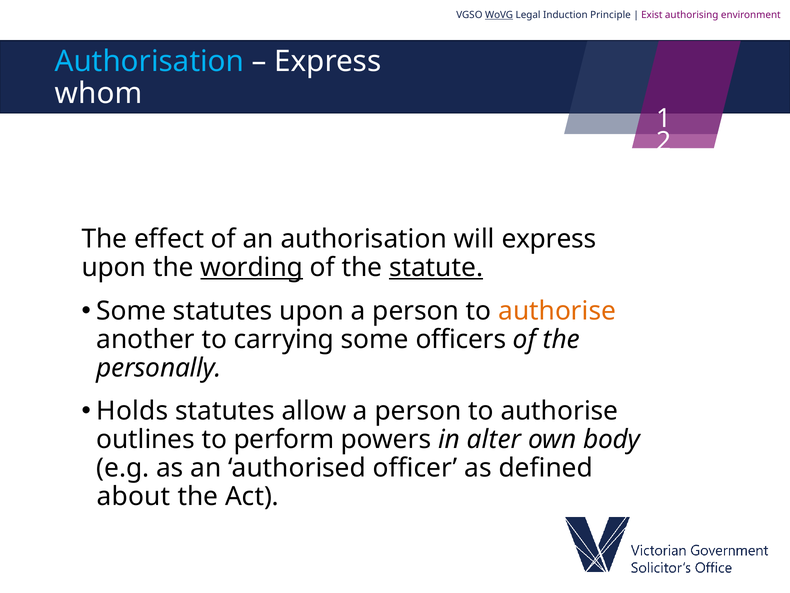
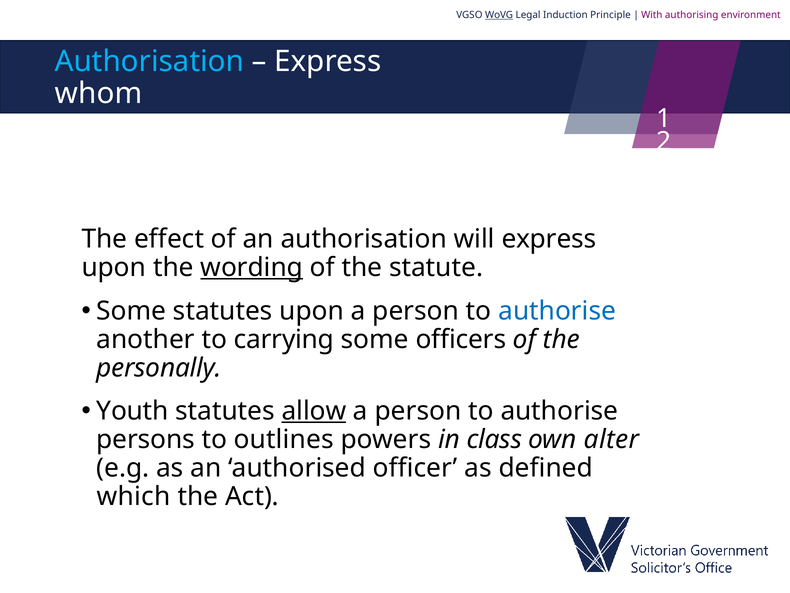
Exist: Exist -> With
statute underline: present -> none
authorise at (557, 311) colour: orange -> blue
Holds: Holds -> Youth
allow underline: none -> present
outlines: outlines -> persons
perform: perform -> outlines
alter: alter -> class
body: body -> alter
about: about -> which
